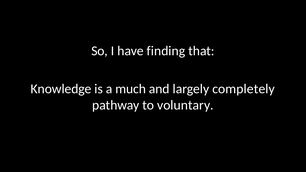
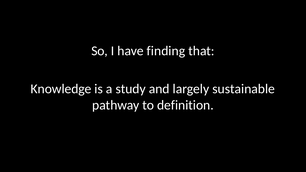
much: much -> study
completely: completely -> sustainable
voluntary: voluntary -> definition
